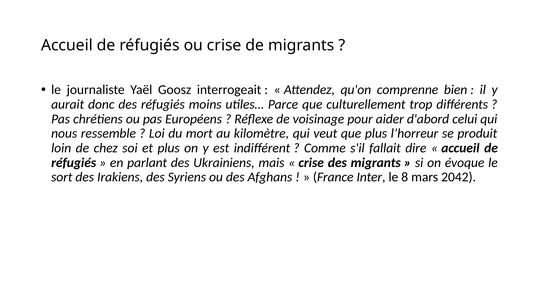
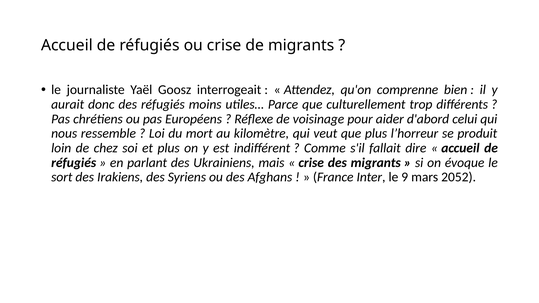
8: 8 -> 9
2042: 2042 -> 2052
